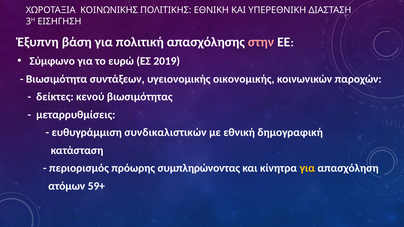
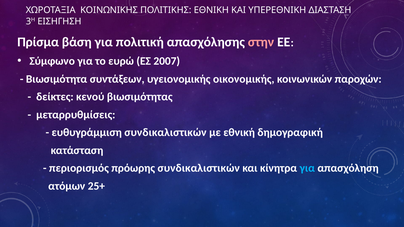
Έξυπνη: Έξυπνη -> Πρίσμα
2019: 2019 -> 2007
πρόωρης συμπληρώνοντας: συμπληρώνοντας -> συνδικαλιστικών
για at (307, 168) colour: yellow -> light blue
59+: 59+ -> 25+
